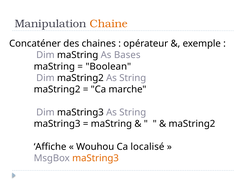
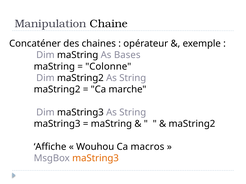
Chaine colour: orange -> black
Boolean: Boolean -> Colonne
localisé: localisé -> macros
